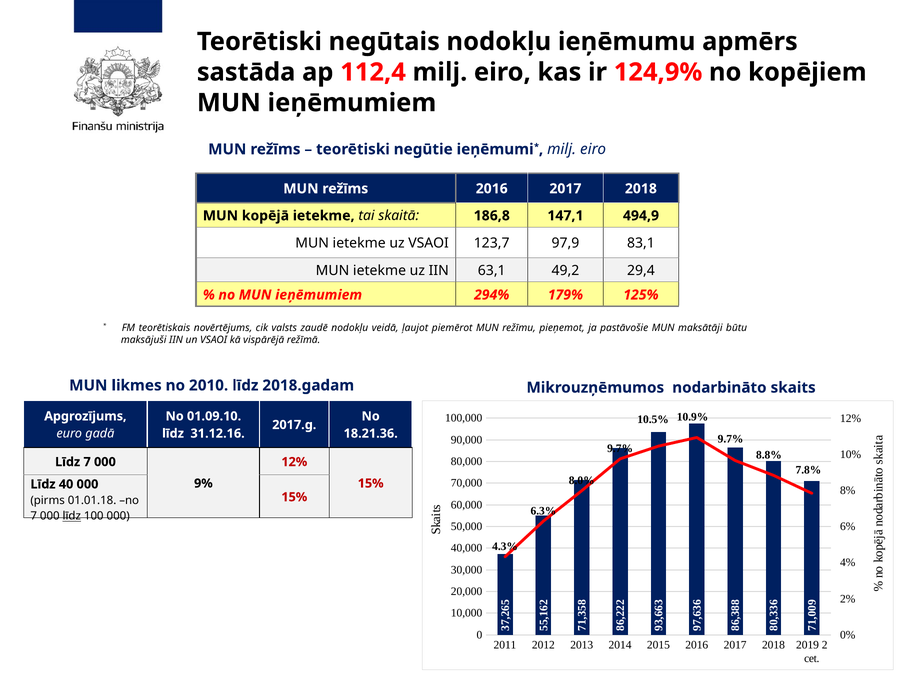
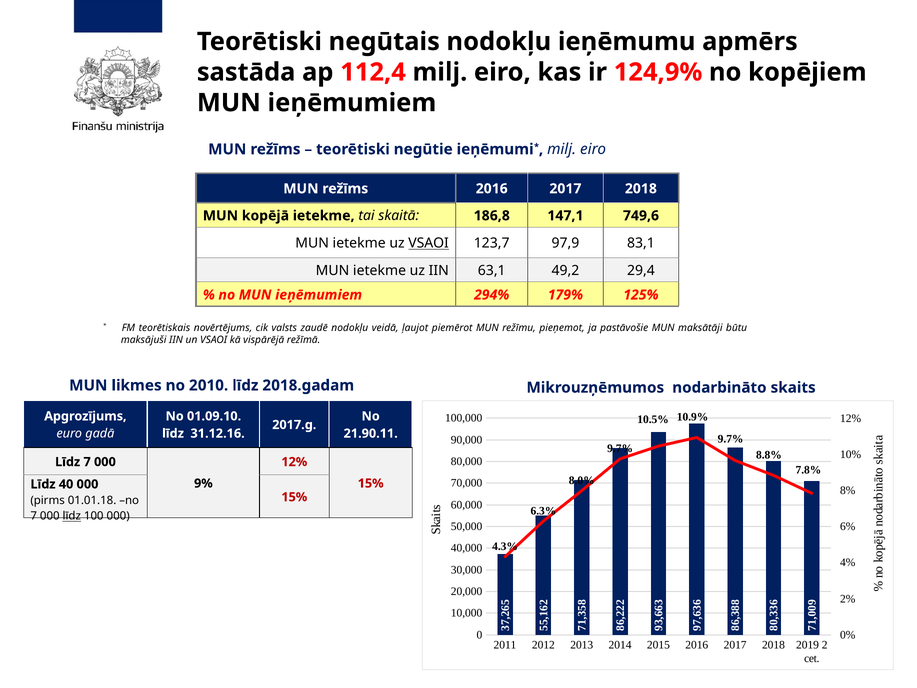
494,9: 494,9 -> 749,6
VSAOI at (429, 243) underline: none -> present
18.21.36: 18.21.36 -> 21.90.11
